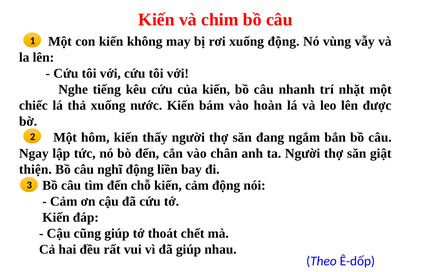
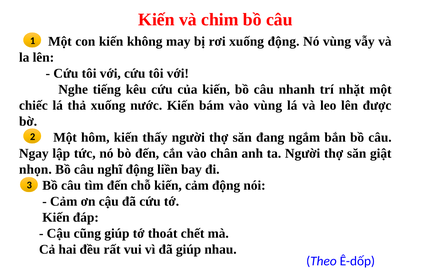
vào hoàn: hoàn -> vùng
thiện: thiện -> nhọn
